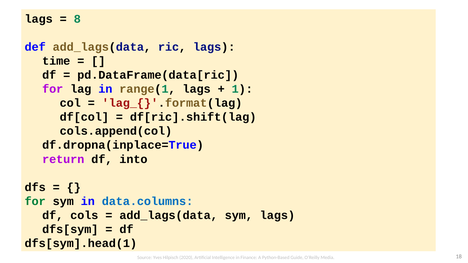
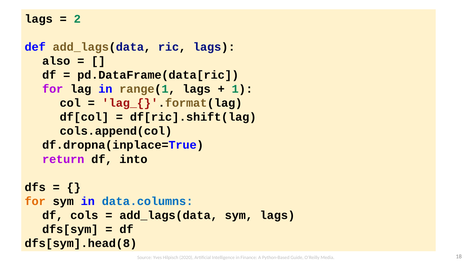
8: 8 -> 2
time: time -> also
for at (35, 201) colour: green -> orange
dfs[sym].head(1: dfs[sym].head(1 -> dfs[sym].head(8
